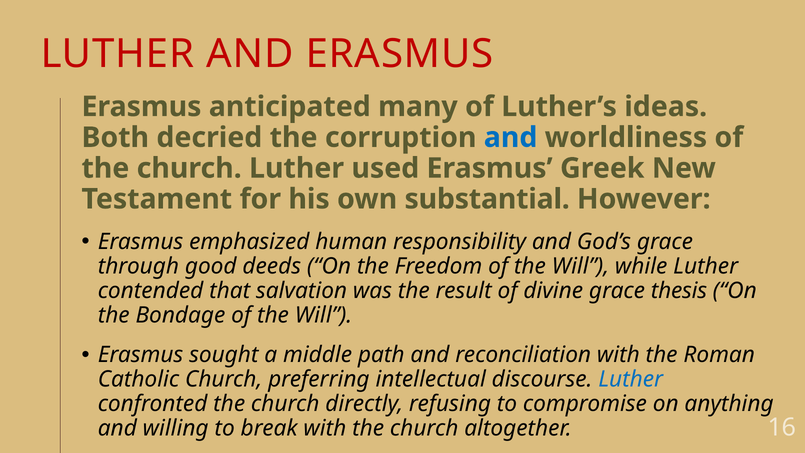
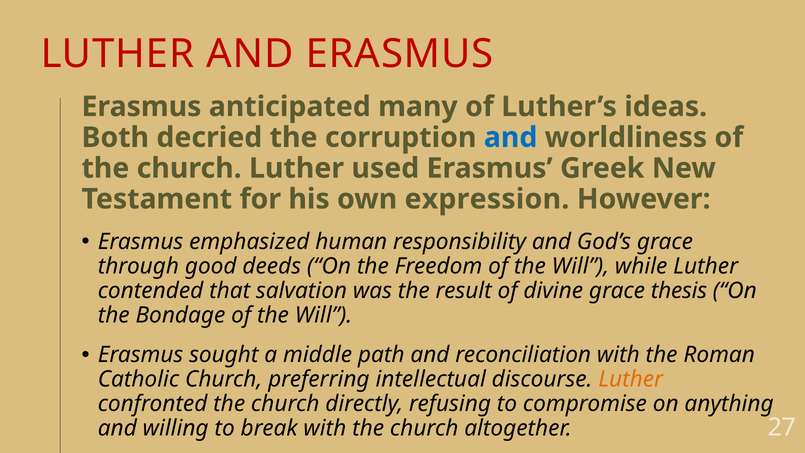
substantial: substantial -> expression
Luther at (631, 379) colour: blue -> orange
16: 16 -> 27
